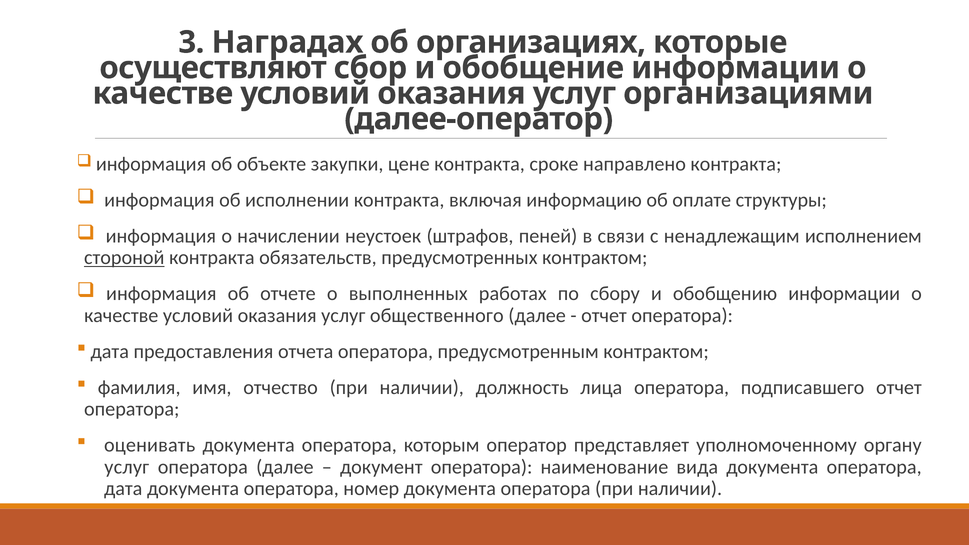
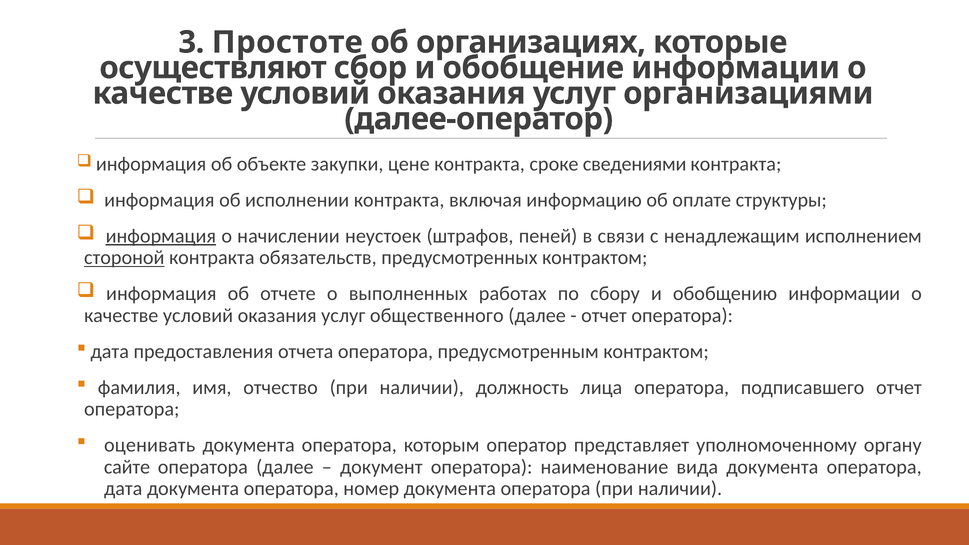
Наградах: Наградах -> Простоте
направлено: направлено -> сведениями
информация at (161, 236) underline: none -> present
услуг at (127, 467): услуг -> сайте
